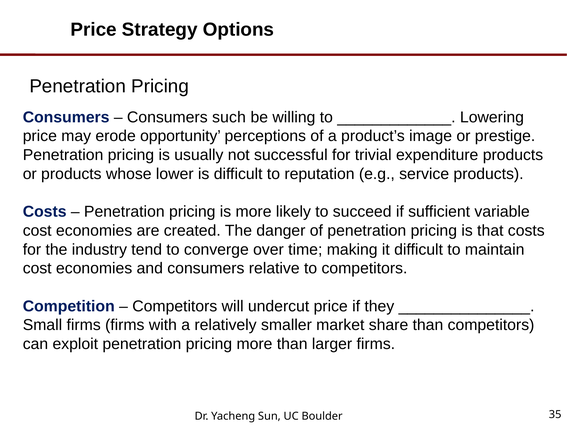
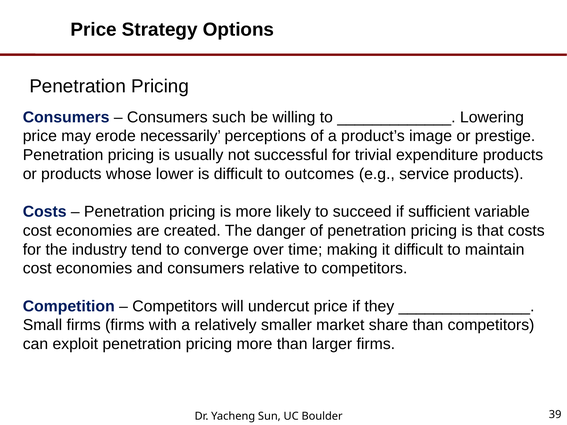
opportunity: opportunity -> necessarily
reputation: reputation -> outcomes
35: 35 -> 39
